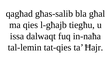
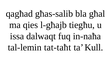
tat-qies: tat-qies -> tat-taħt
Ħajr: Ħajr -> Kull
